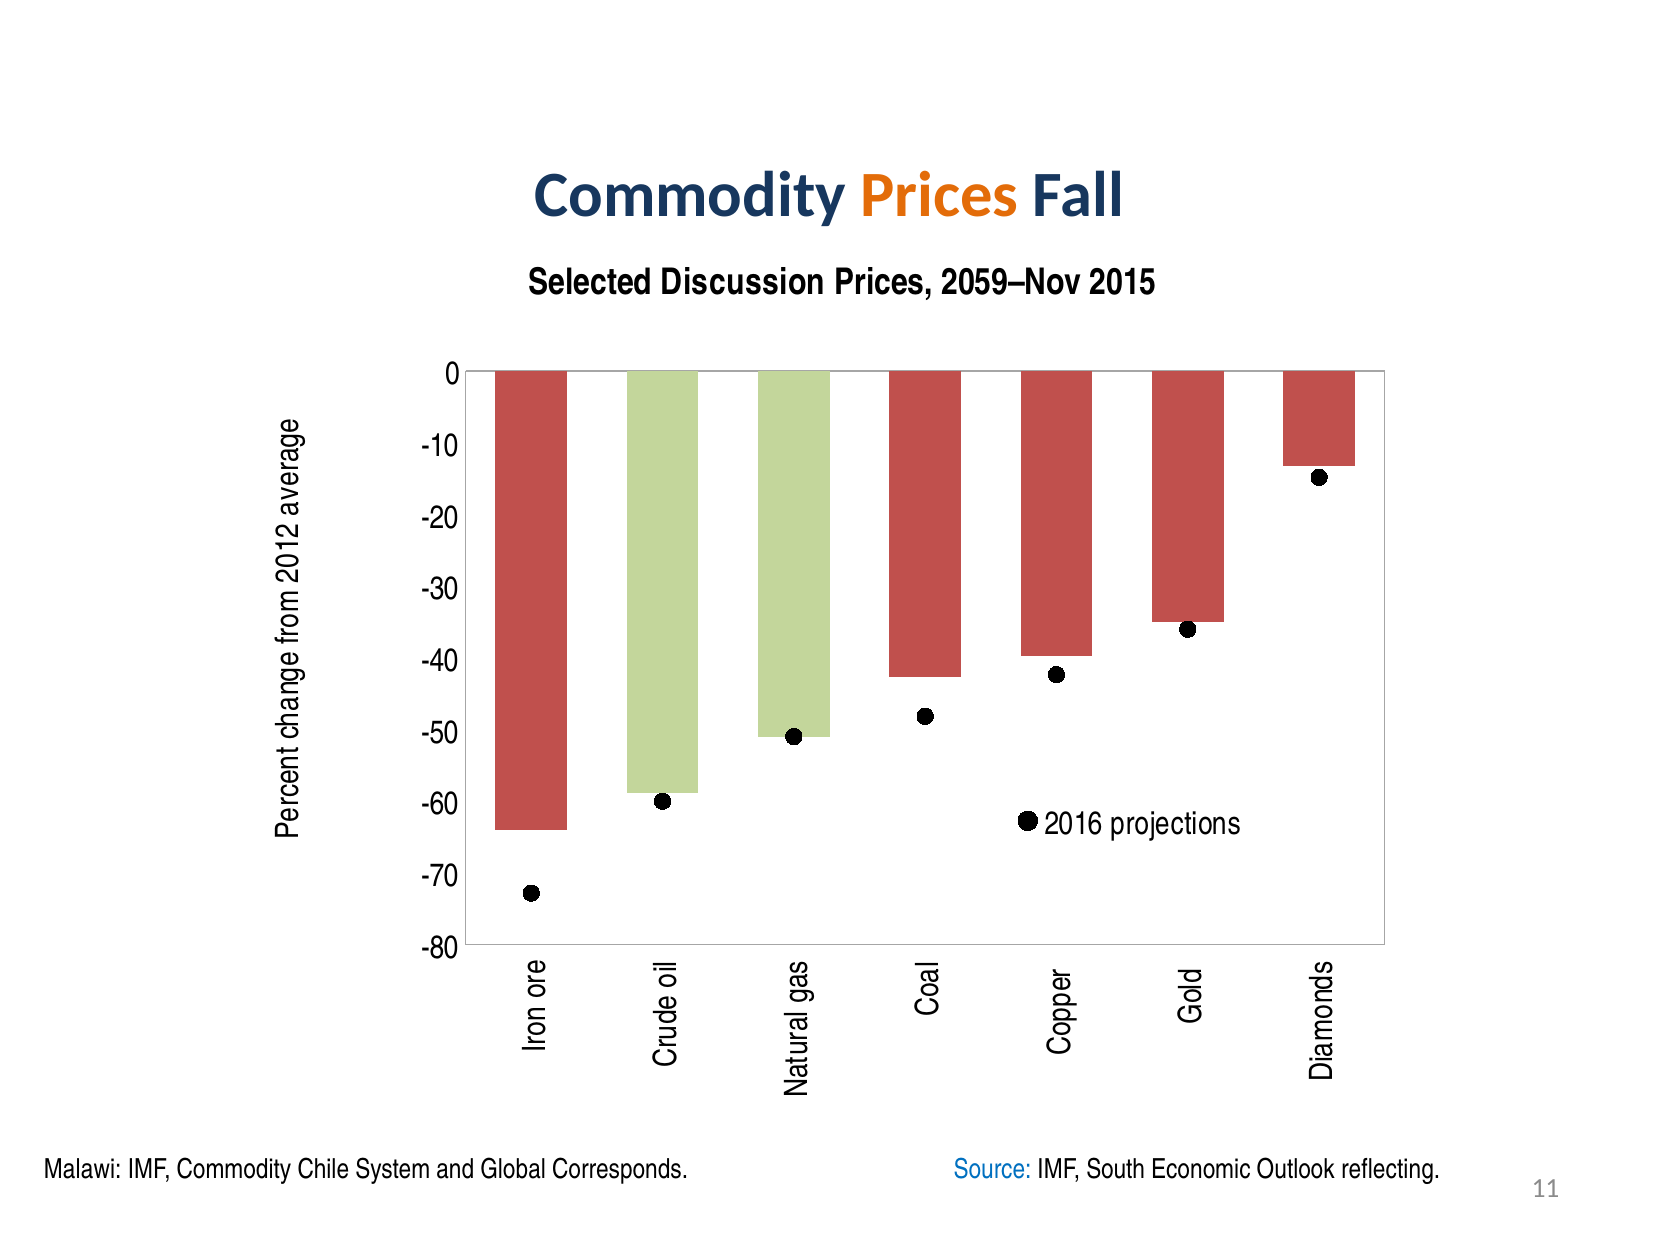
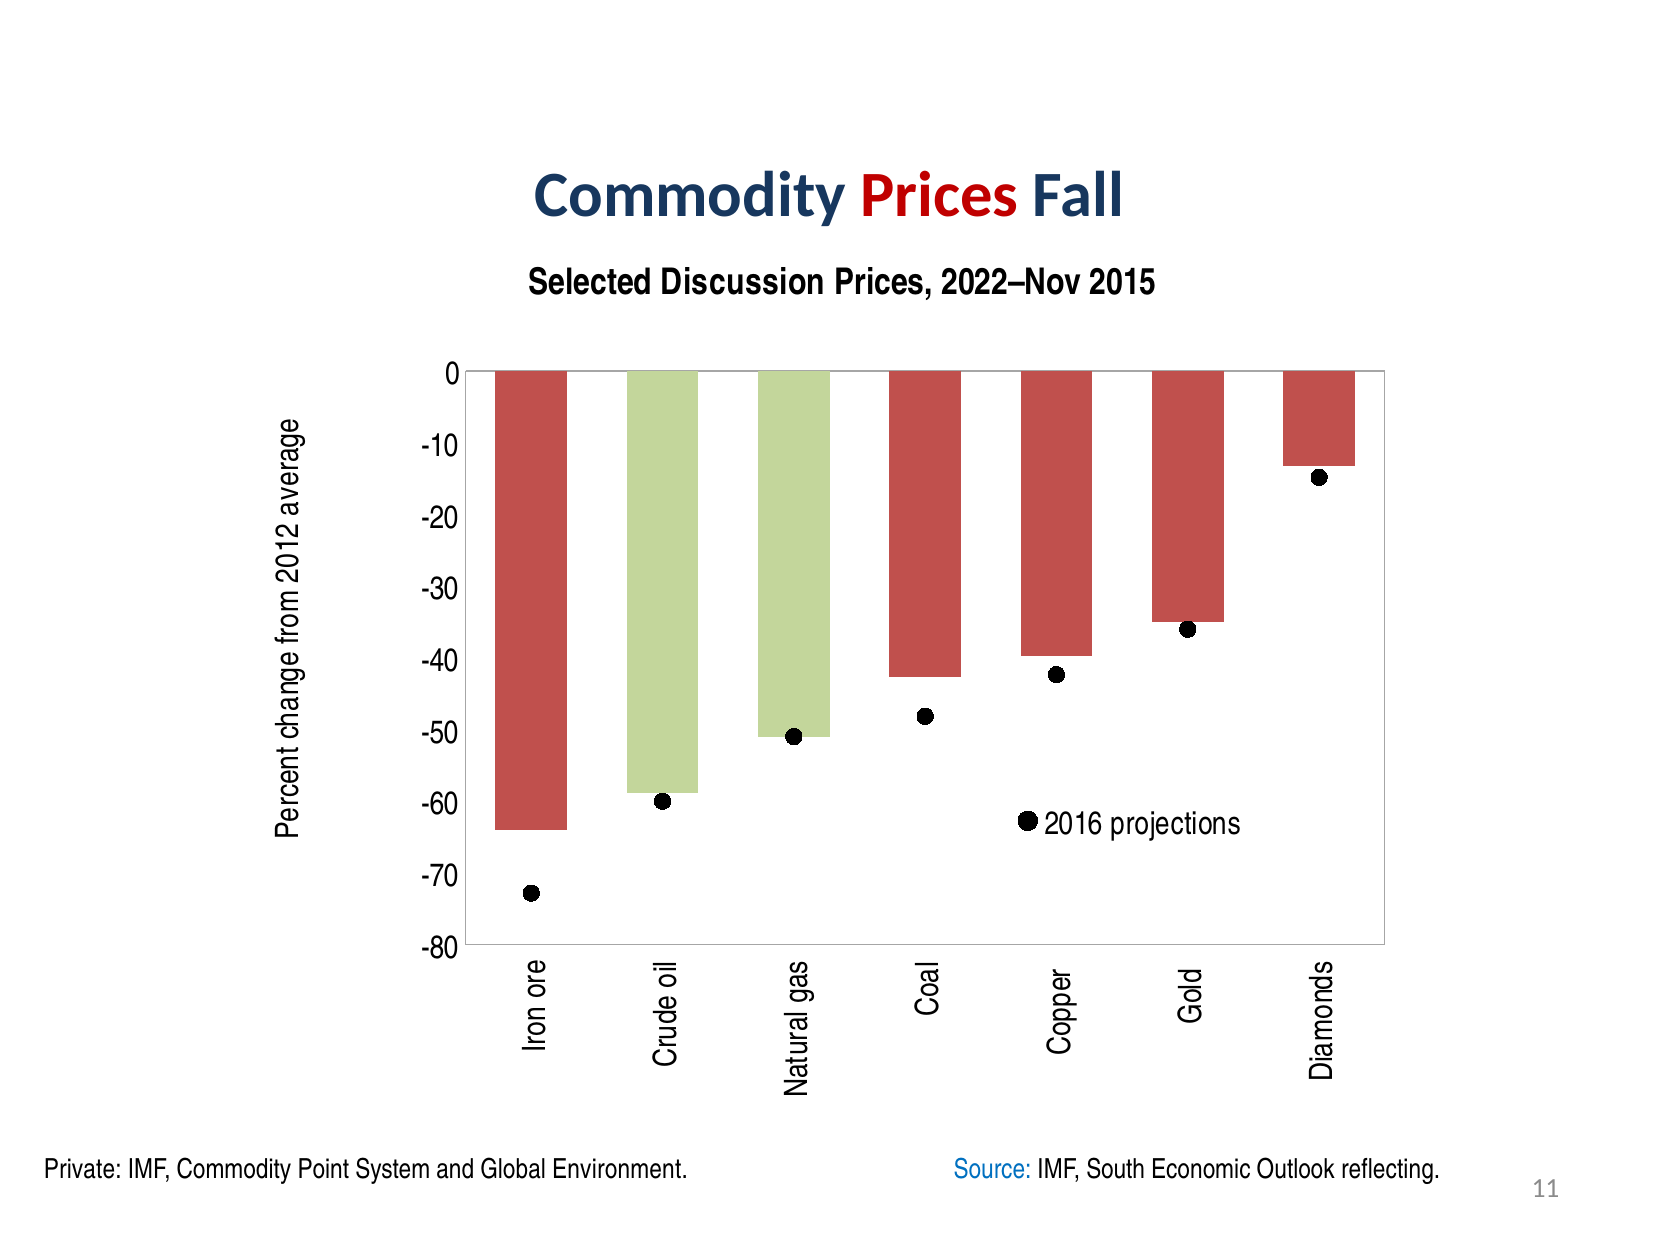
Prices at (939, 195) colour: orange -> red
2059–Nov: 2059–Nov -> 2022–Nov
Malawi: Malawi -> Private
Chile: Chile -> Point
Corresponds: Corresponds -> Environment
